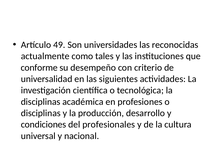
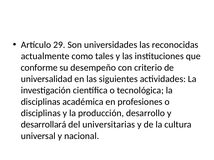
49: 49 -> 29
condiciones: condiciones -> desarrollará
profesionales: profesionales -> universitarias
